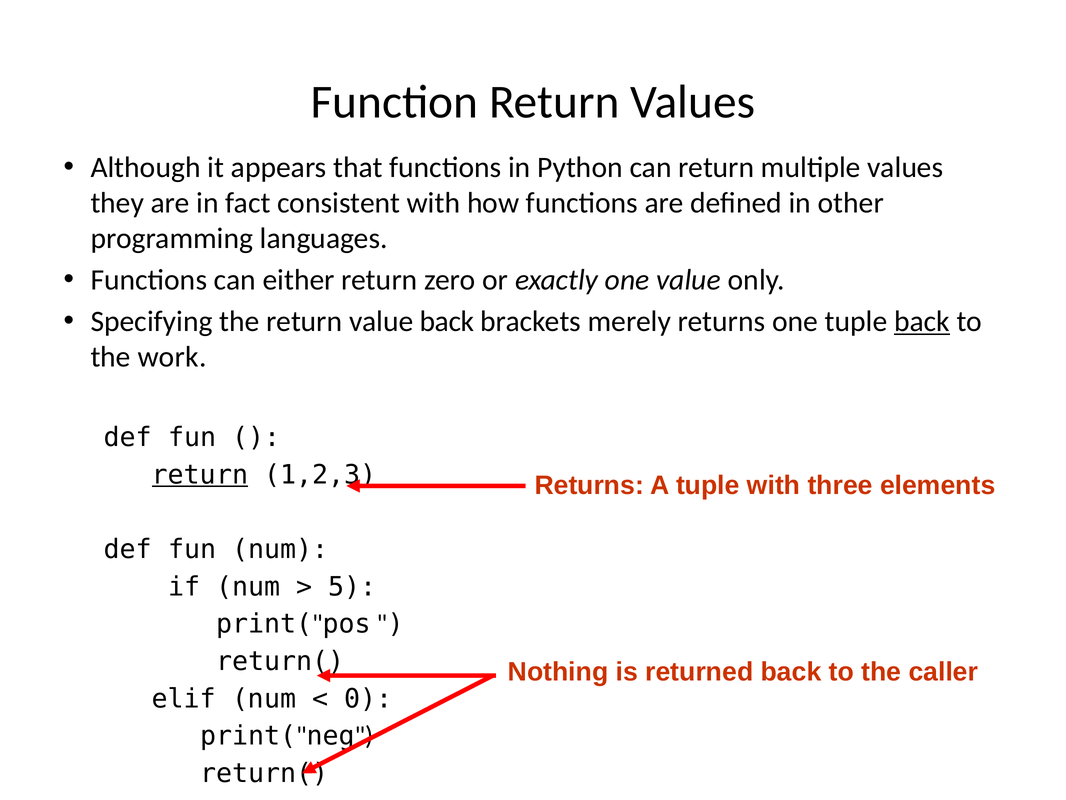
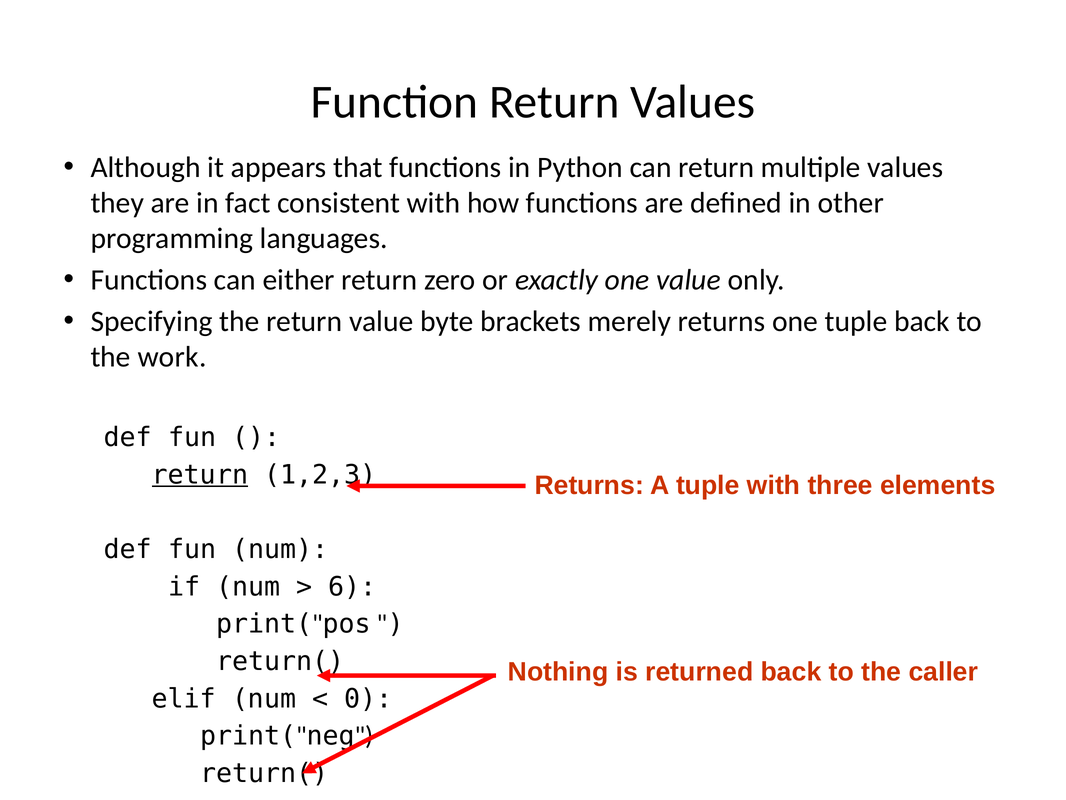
value back: back -> byte
back at (922, 321) underline: present -> none
5: 5 -> 6
